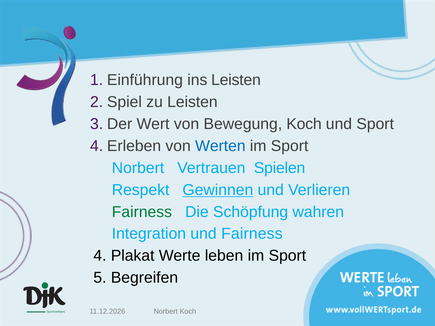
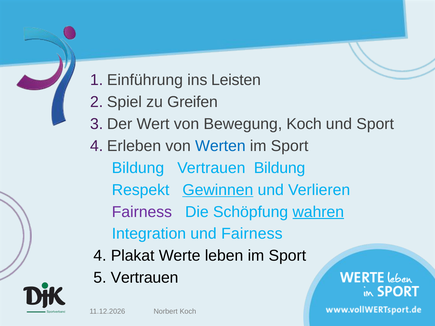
zu Leisten: Leisten -> Greifen
Norbert at (138, 168): Norbert -> Bildung
Vertrauen Spielen: Spielen -> Bildung
Fairness at (142, 212) colour: green -> purple
wahren underline: none -> present
5 Begreifen: Begreifen -> Vertrauen
